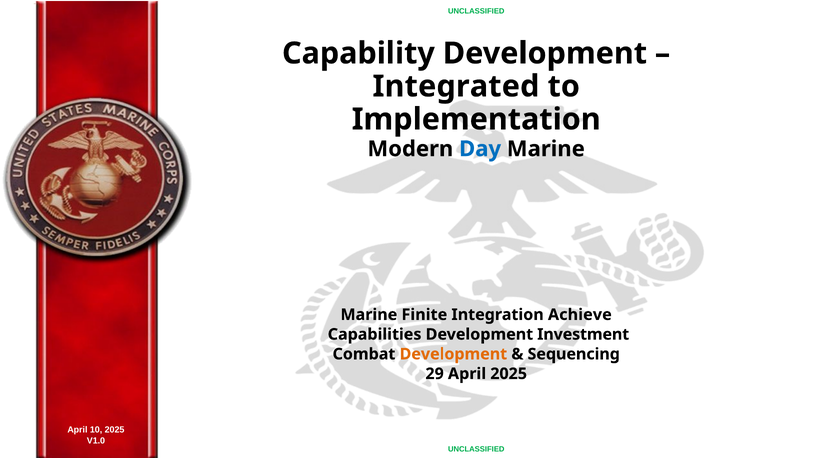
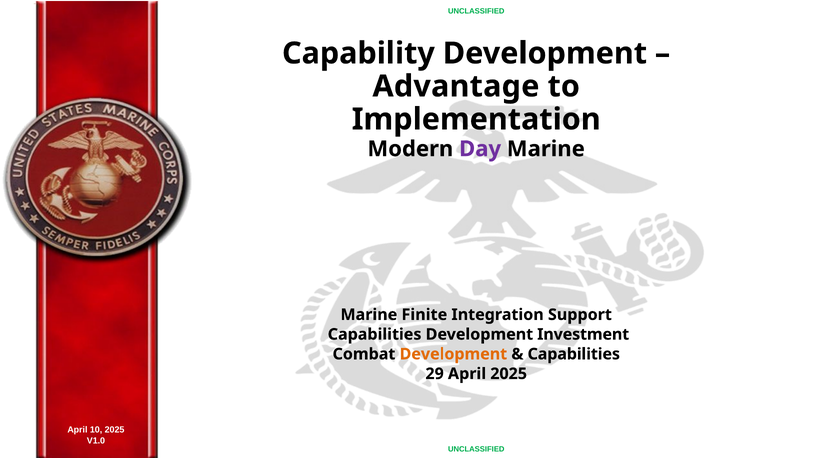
Integrated: Integrated -> Advantage
Day colour: blue -> purple
Achieve: Achieve -> Support
Sequencing at (574, 354): Sequencing -> Capabilities
